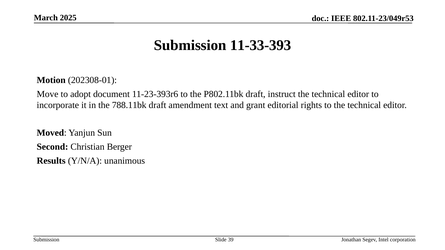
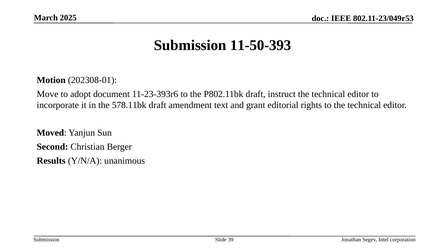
11-33-393: 11-33-393 -> 11-50-393
788.11bk: 788.11bk -> 578.11bk
